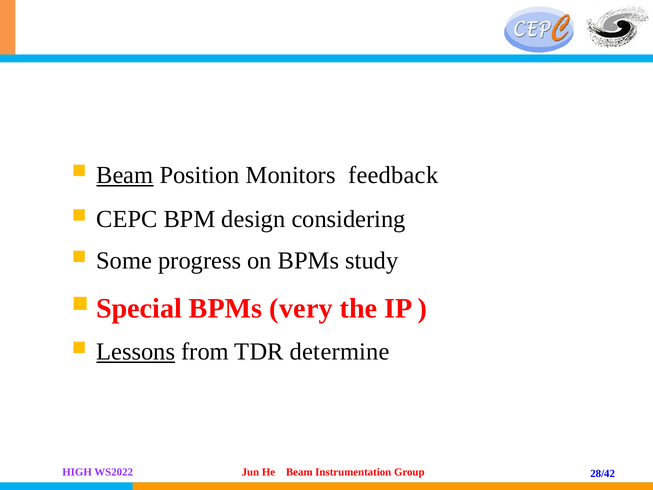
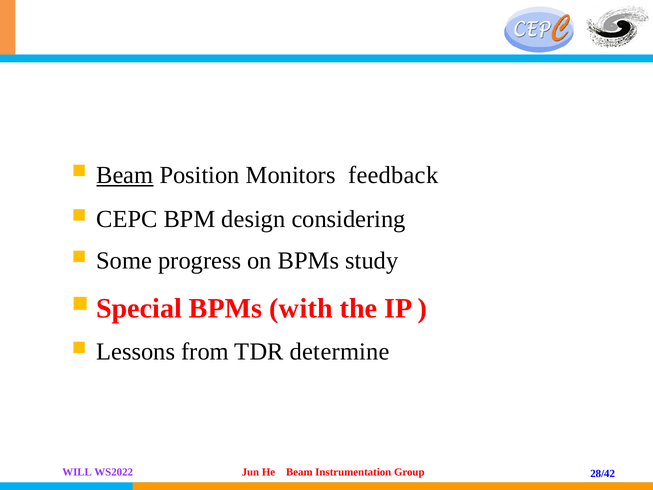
very: very -> with
Lessons underline: present -> none
HIGH: HIGH -> WILL
